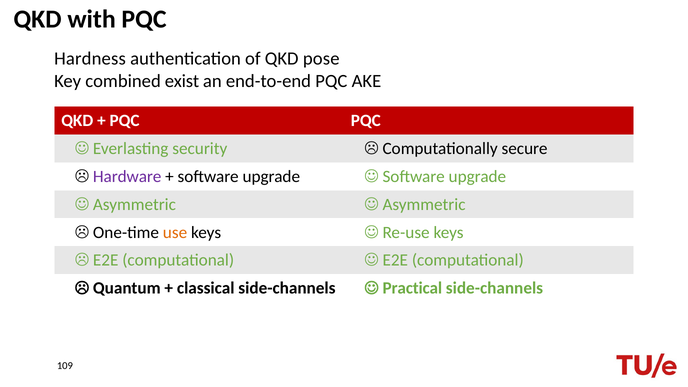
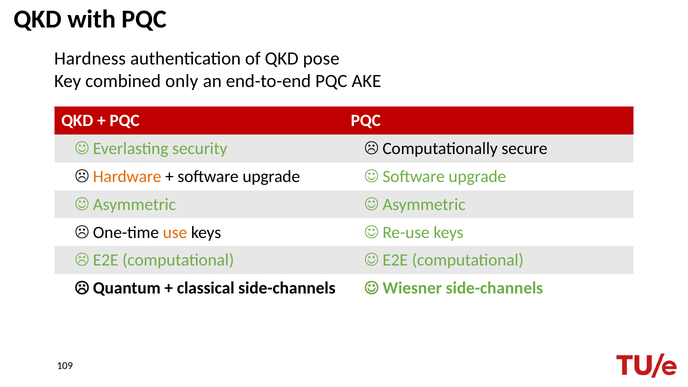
exist: exist -> only
Hardware colour: purple -> orange
Practical: Practical -> Wiesner
